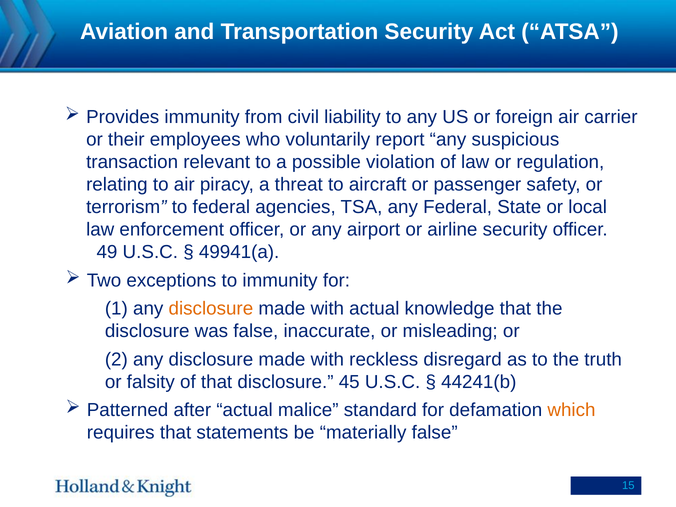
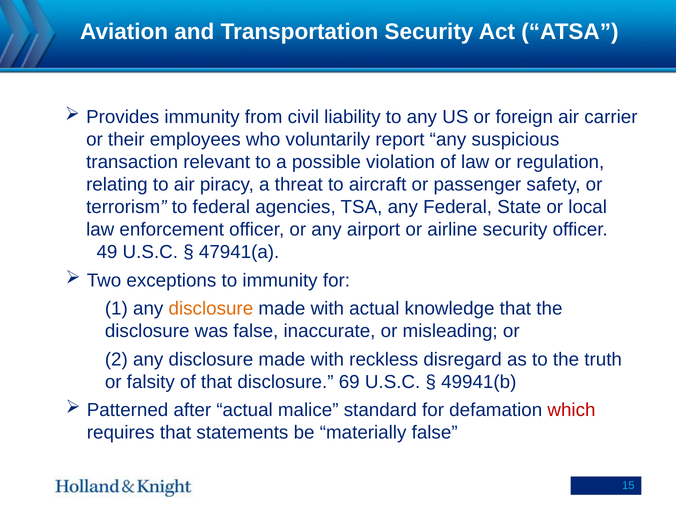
49941(a: 49941(a -> 47941(a
45: 45 -> 69
44241(b: 44241(b -> 49941(b
which colour: orange -> red
